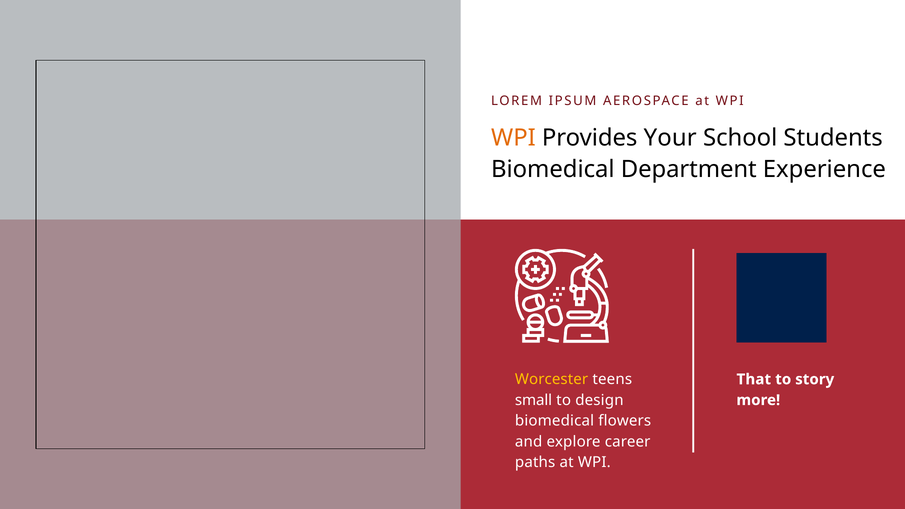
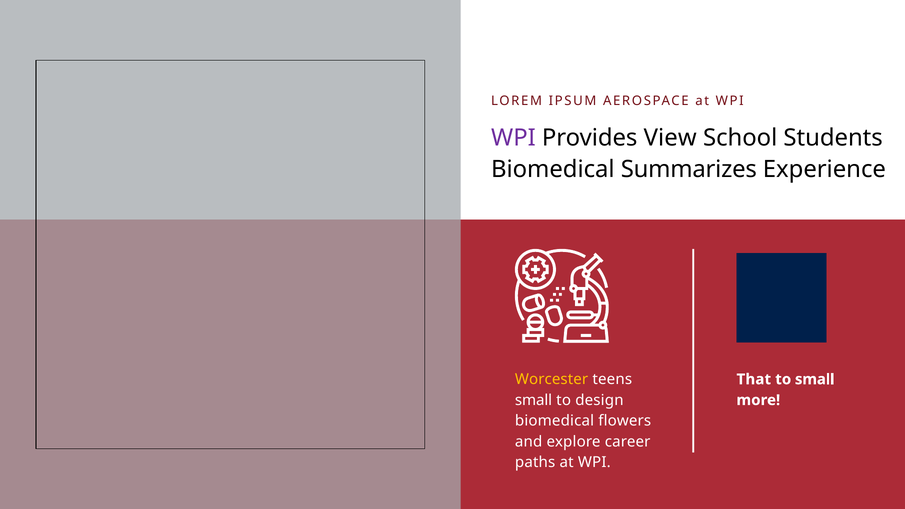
WPI at (513, 138) colour: orange -> purple
Your: Your -> View
Department: Department -> Summarizes
to story: story -> small
